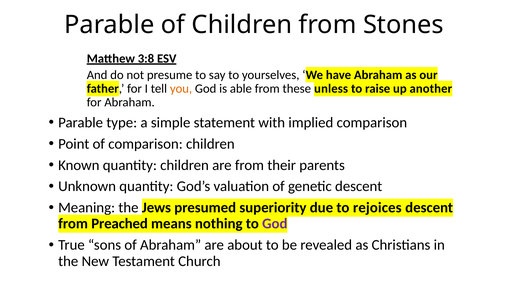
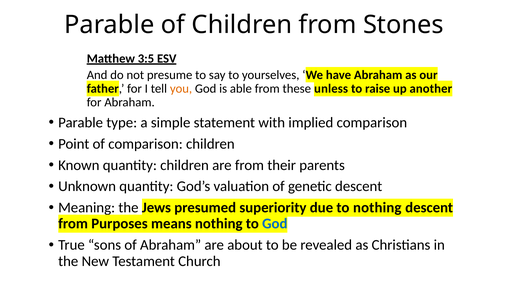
3:8: 3:8 -> 3:5
to rejoices: rejoices -> nothing
Preached: Preached -> Purposes
God at (275, 224) colour: purple -> blue
